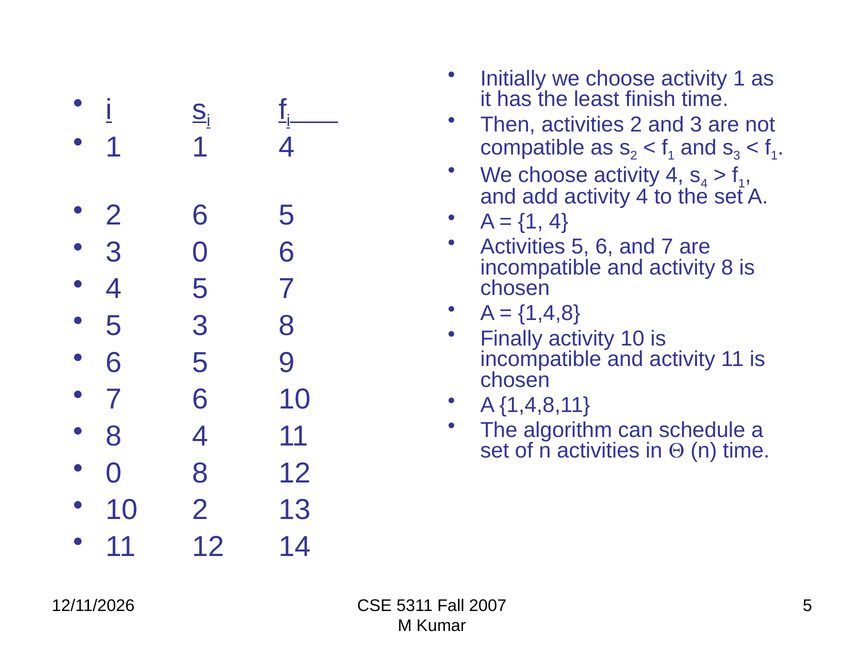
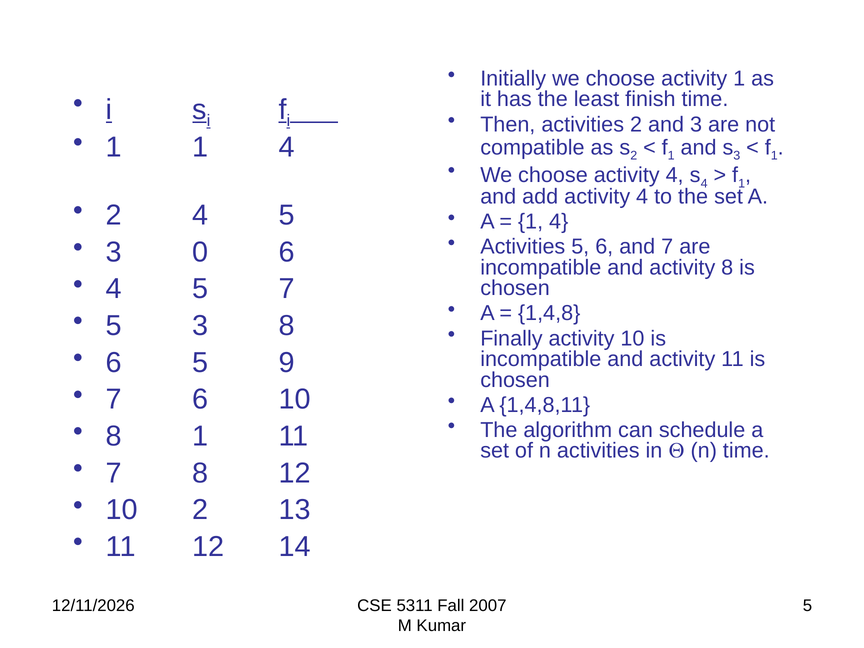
2 6: 6 -> 4
8 4: 4 -> 1
0 at (114, 473): 0 -> 7
